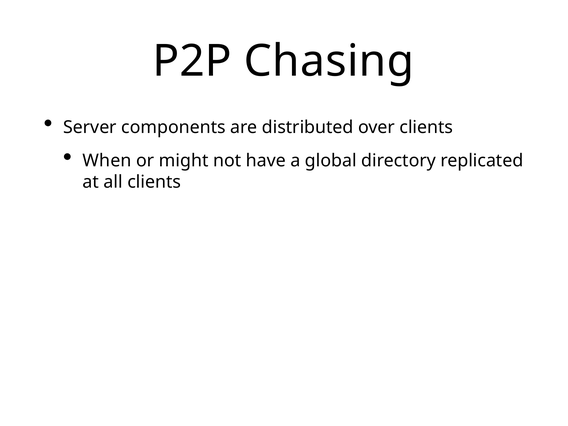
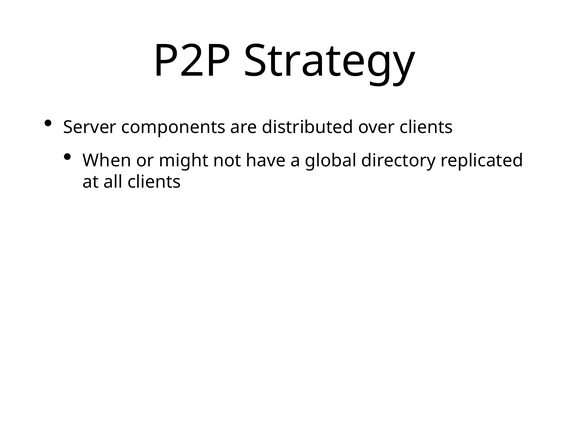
Chasing: Chasing -> Strategy
